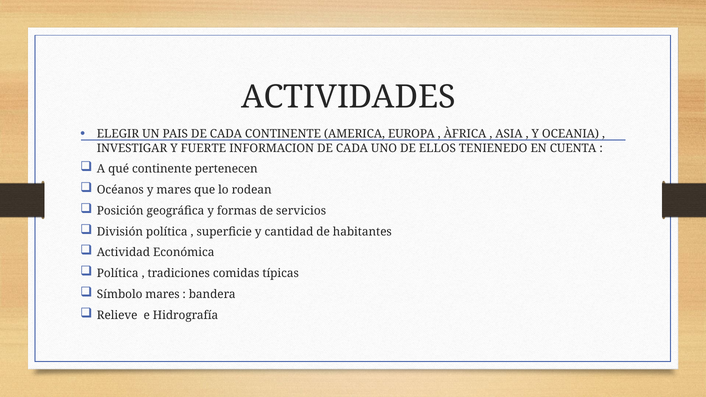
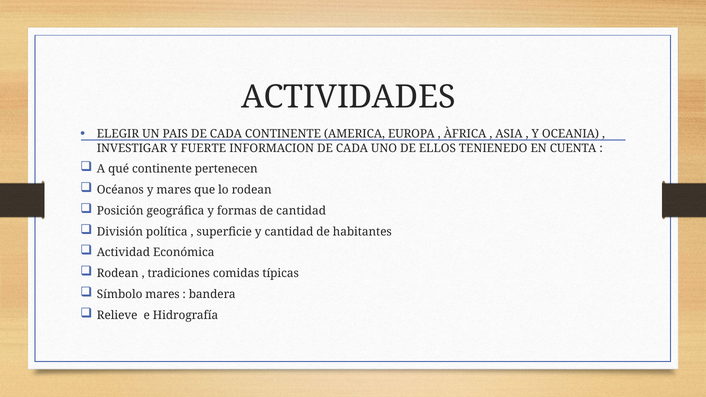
de servicios: servicios -> cantidad
Política at (118, 274): Política -> Rodean
